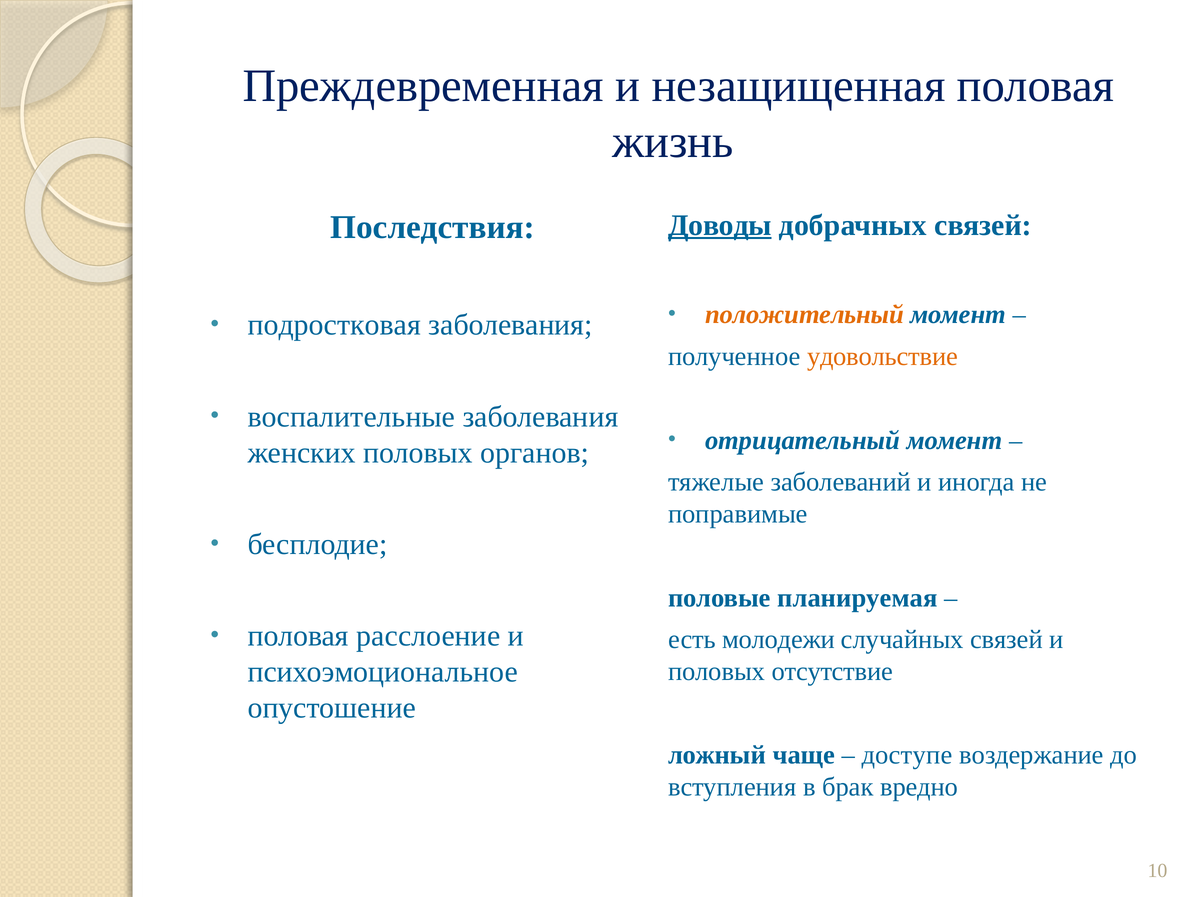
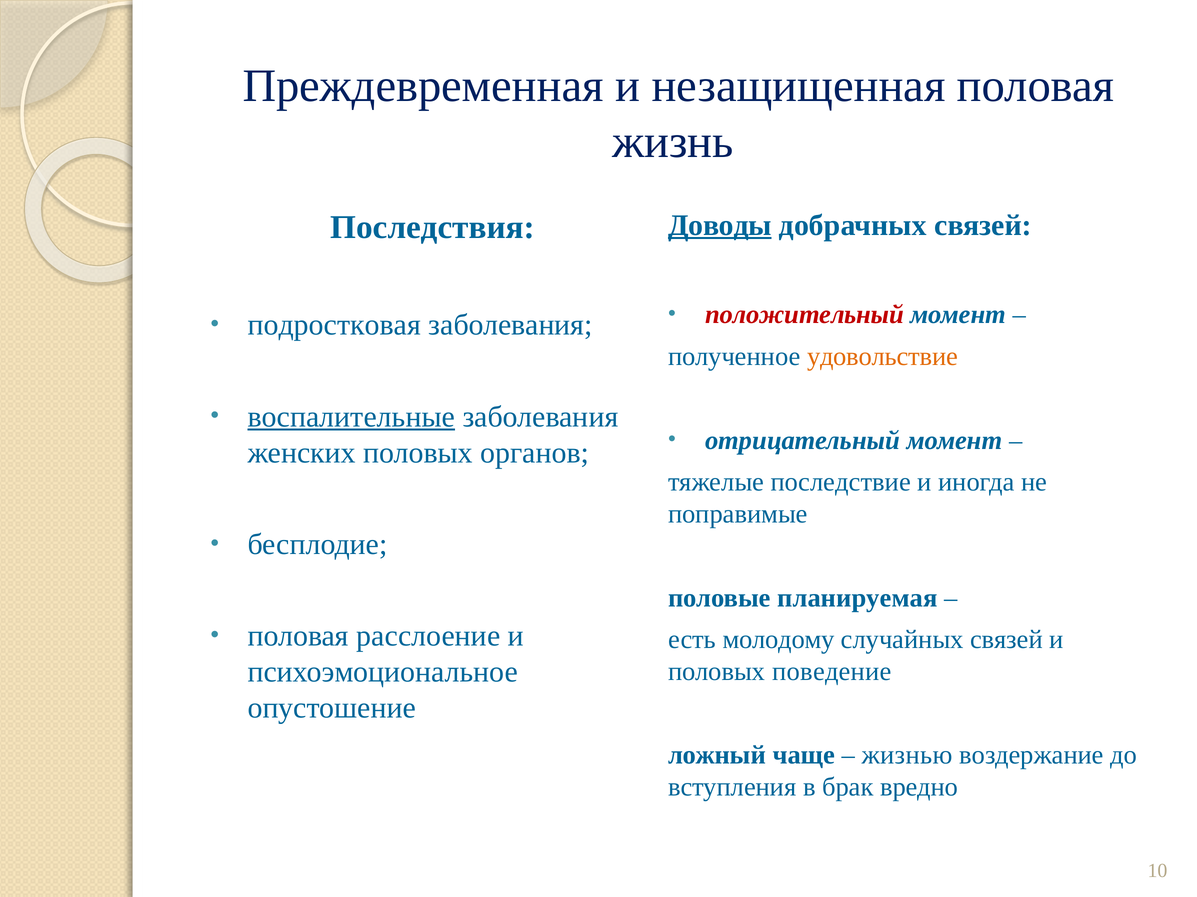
положительный colour: orange -> red
воспалительные underline: none -> present
заболеваний: заболеваний -> последствие
молодежи: молодежи -> молодому
отсутствие: отсутствие -> поведение
доступе: доступе -> жизнью
